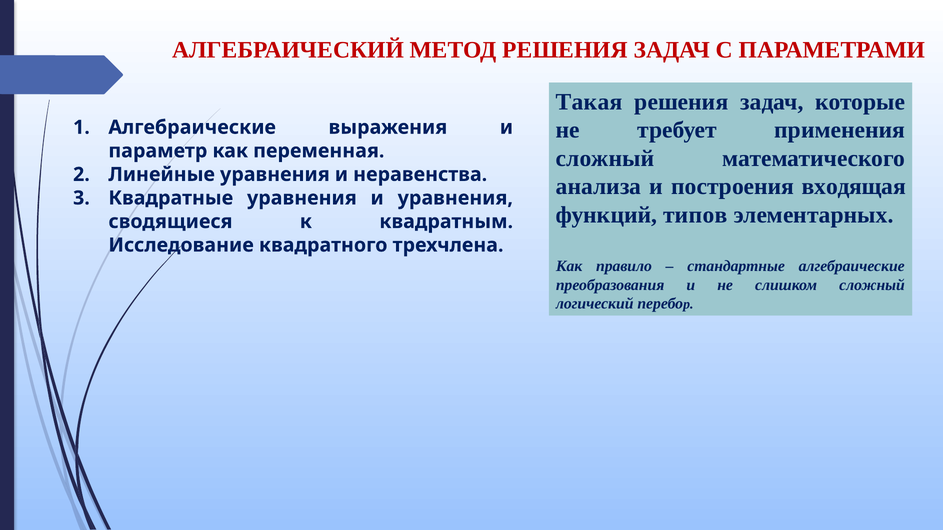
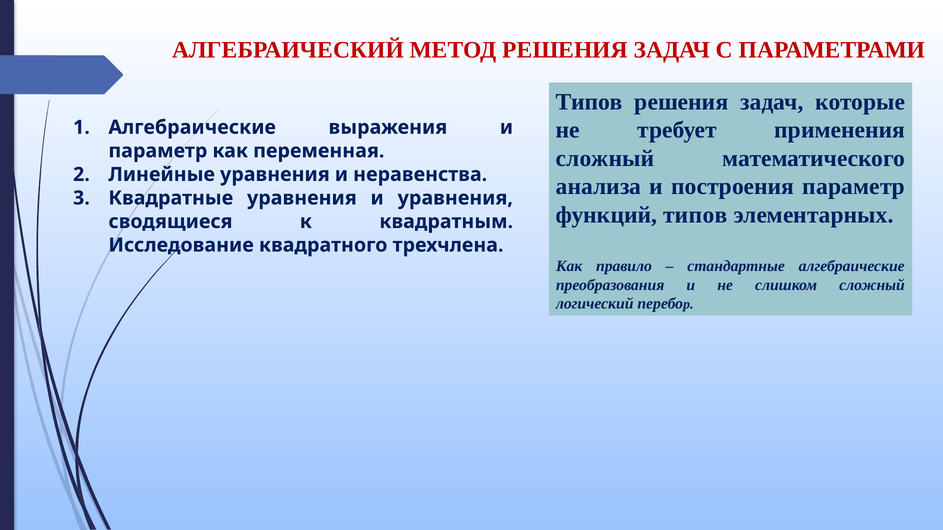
Такая at (589, 102): Такая -> Типов
построения входящая: входящая -> параметр
